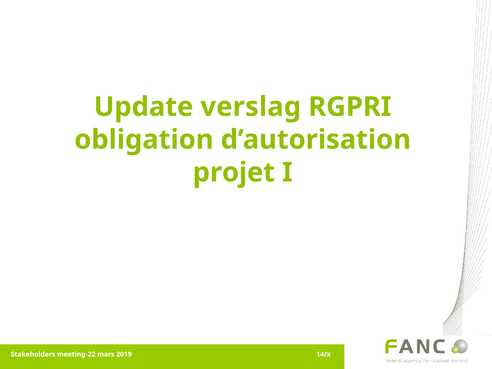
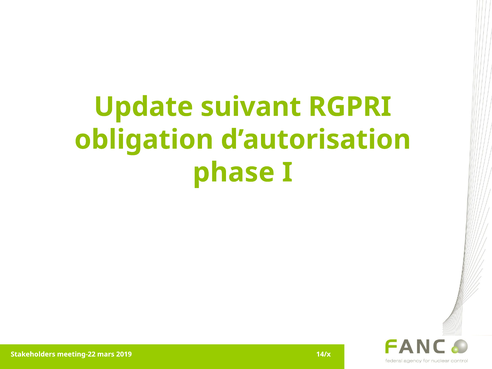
verslag: verslag -> suivant
projet: projet -> phase
